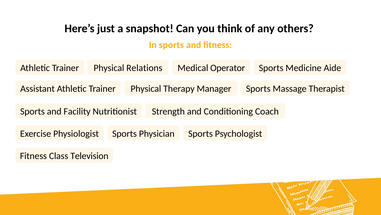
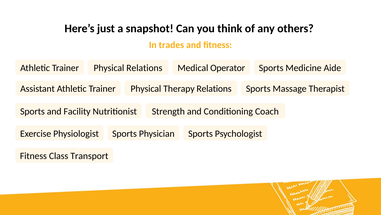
In sports: sports -> trades
Therapy Manager: Manager -> Relations
Television: Television -> Transport
